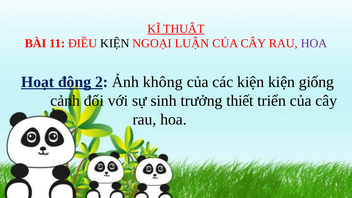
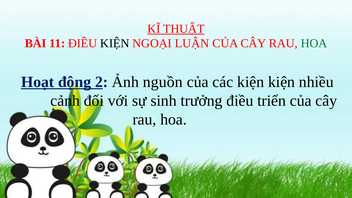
HOA at (314, 43) colour: purple -> green
không: không -> nguồn
giống: giống -> nhiều
trưởng thiết: thiết -> điều
